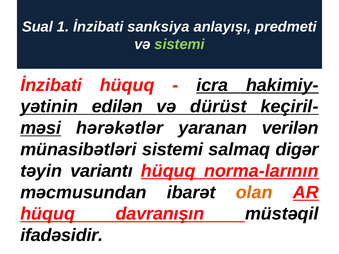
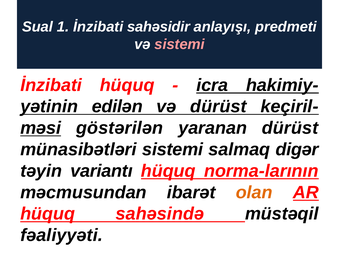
sanksiya: sanksiya -> sahəsidir
sistemi at (180, 44) colour: light green -> pink
hərəkətlər: hərəkətlər -> göstərilən
yaranan verilən: verilən -> dürüst
davranışın: davranışın -> sahəsində
ifadəsidir: ifadəsidir -> fəaliyyəti
